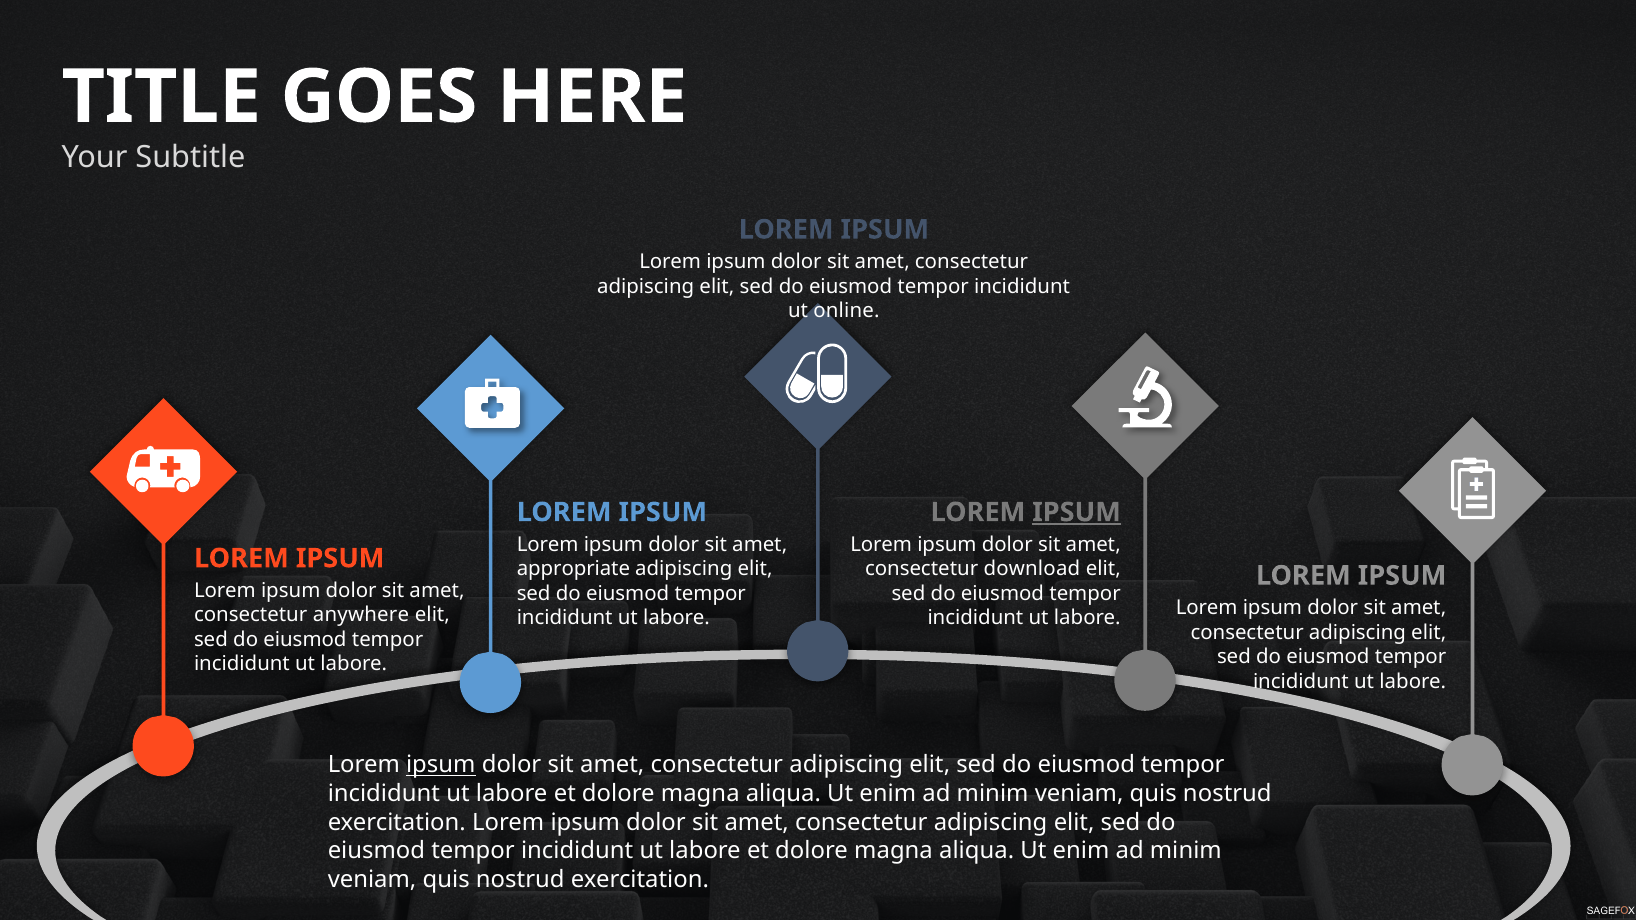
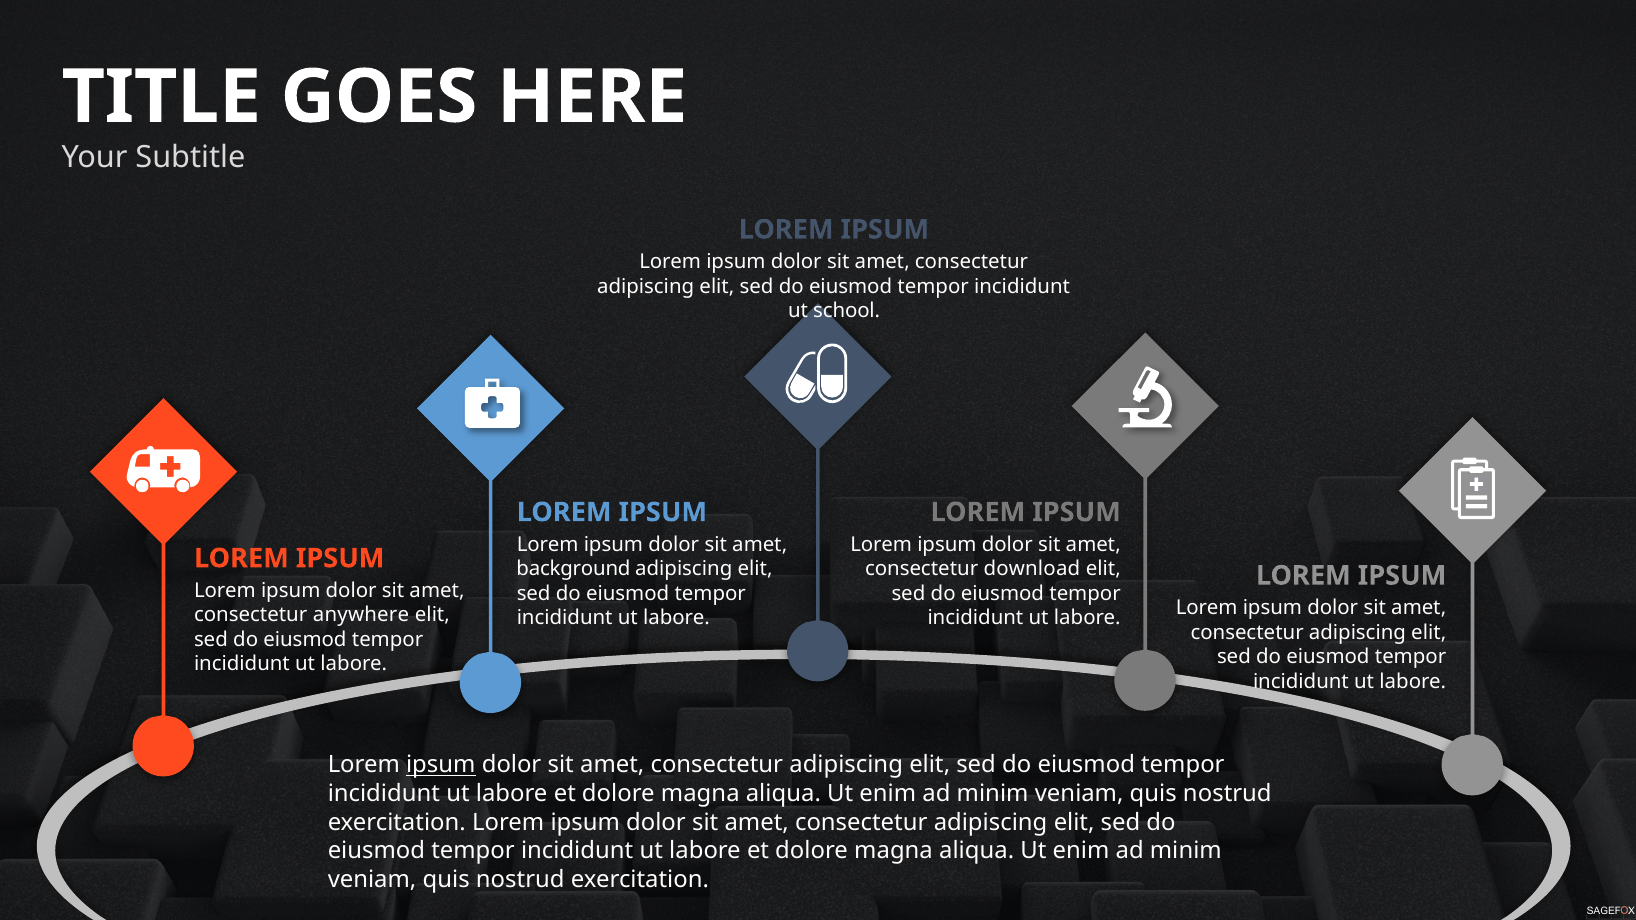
online: online -> school
IPSUM at (1076, 512) underline: present -> none
appropriate: appropriate -> background
